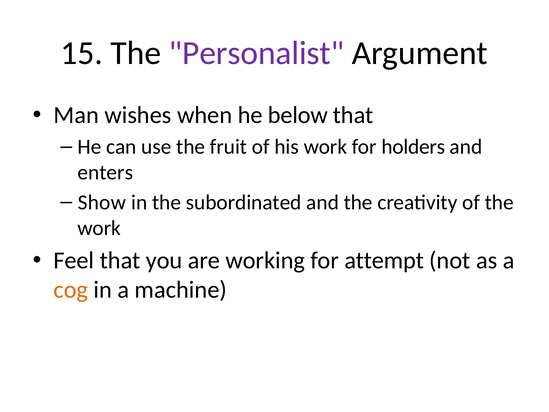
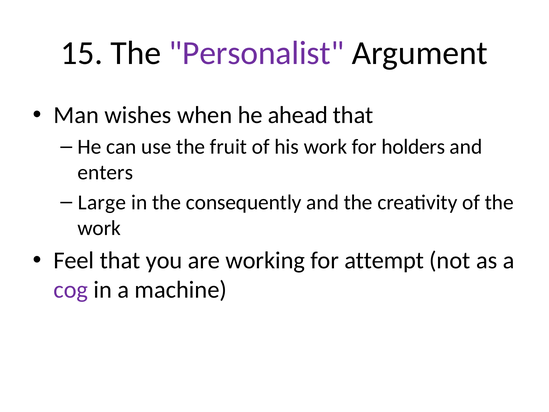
below: below -> ahead
Show: Show -> Large
subordinated: subordinated -> consequently
cog colour: orange -> purple
